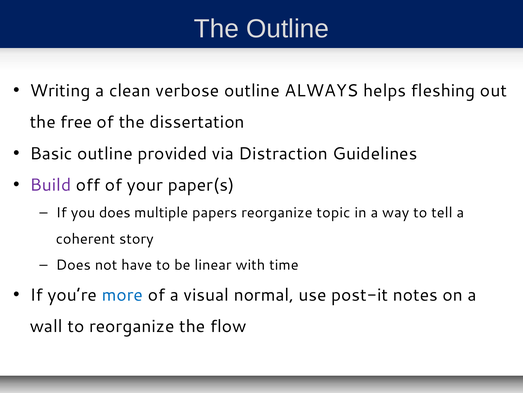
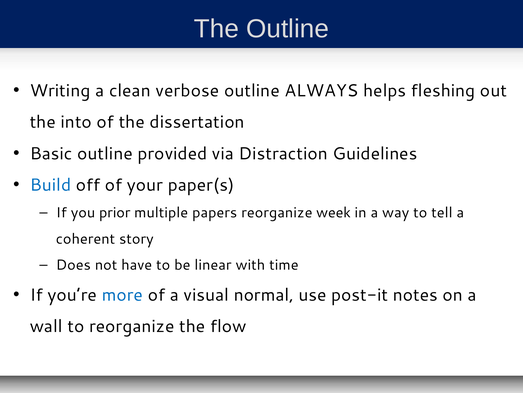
free: free -> into
Build colour: purple -> blue
you does: does -> prior
topic: topic -> week
